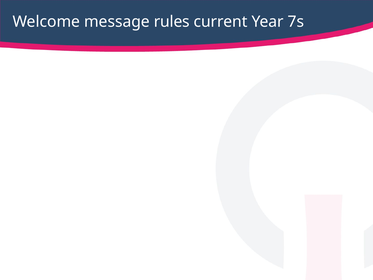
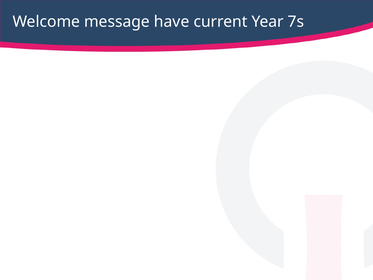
rules: rules -> have
